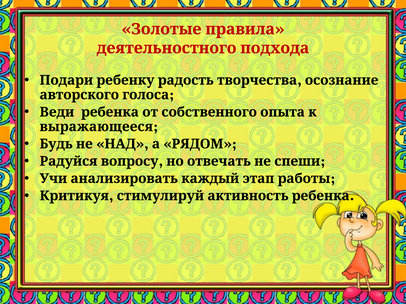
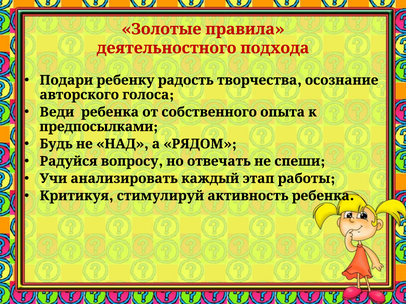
выражающееся: выражающееся -> предпосылками
